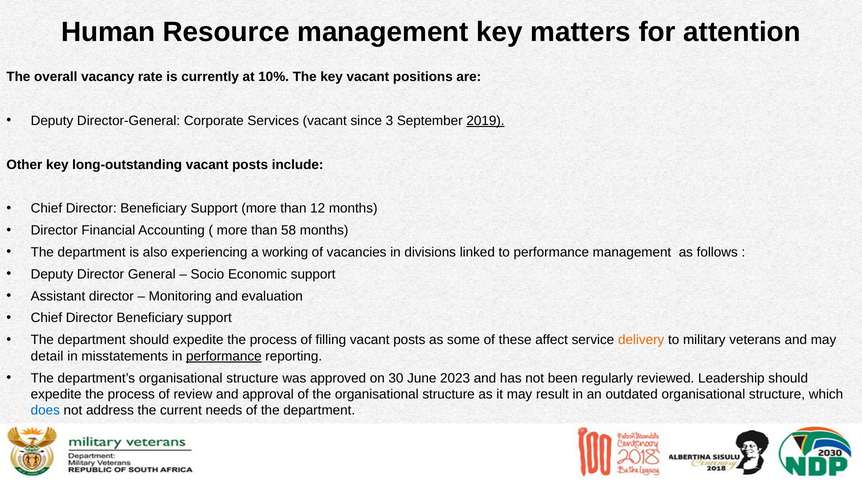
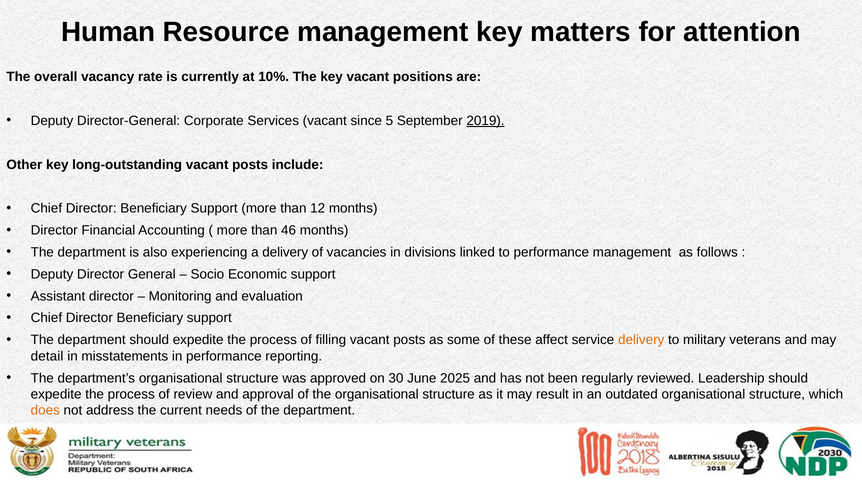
3: 3 -> 5
58: 58 -> 46
a working: working -> delivery
performance at (224, 356) underline: present -> none
2023: 2023 -> 2025
does colour: blue -> orange
